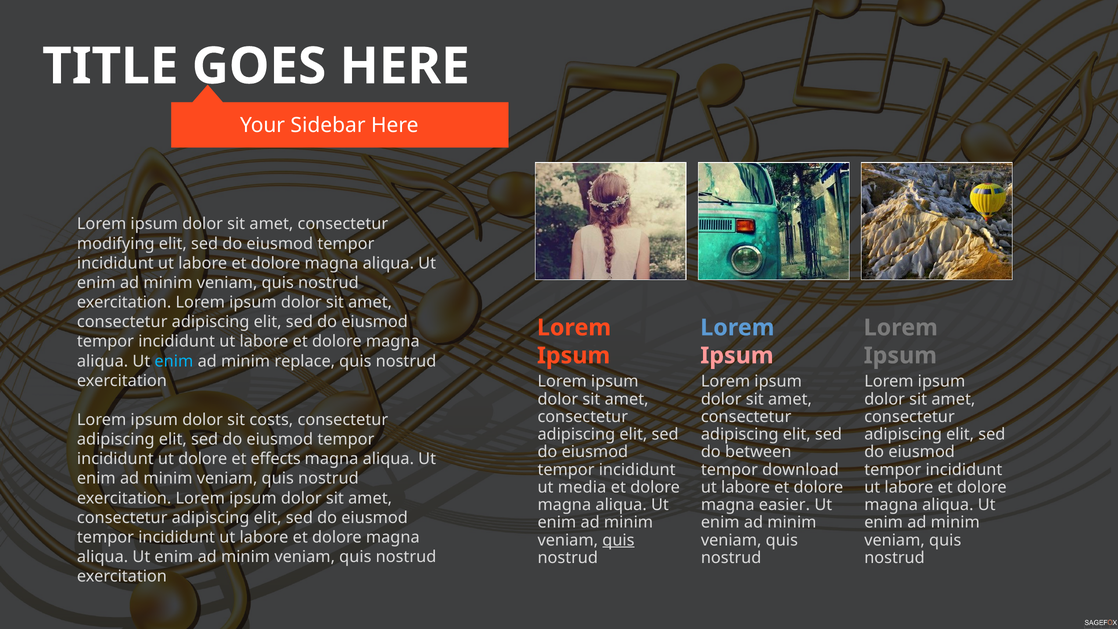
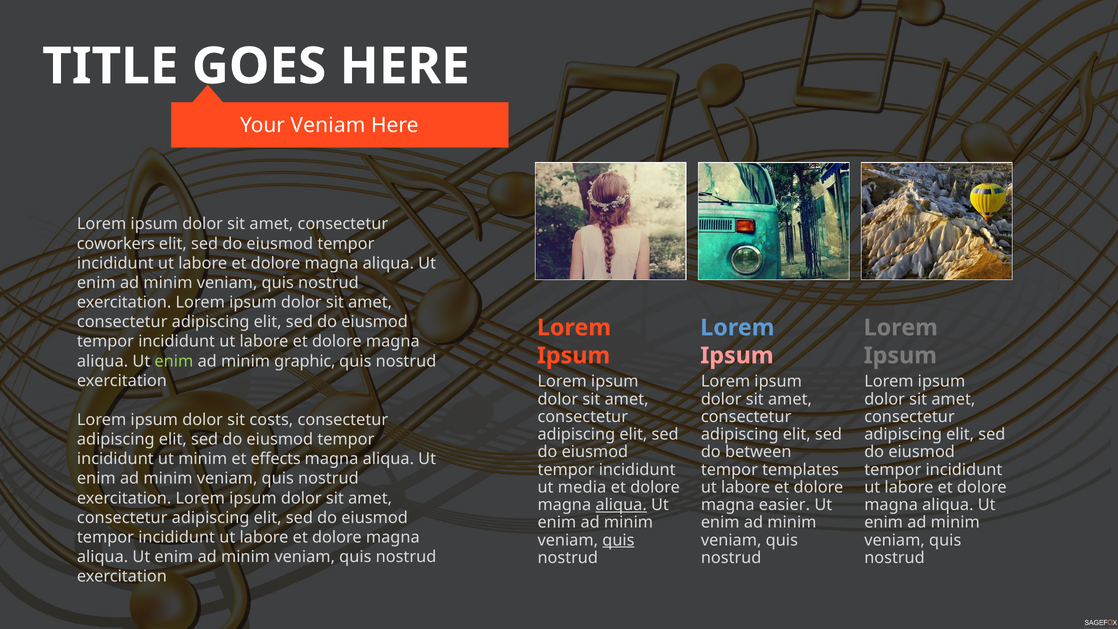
Your Sidebar: Sidebar -> Veniam
modifying: modifying -> coworkers
enim at (174, 361) colour: light blue -> light green
replace: replace -> graphic
ut dolore: dolore -> minim
download: download -> templates
aliqua at (621, 505) underline: none -> present
